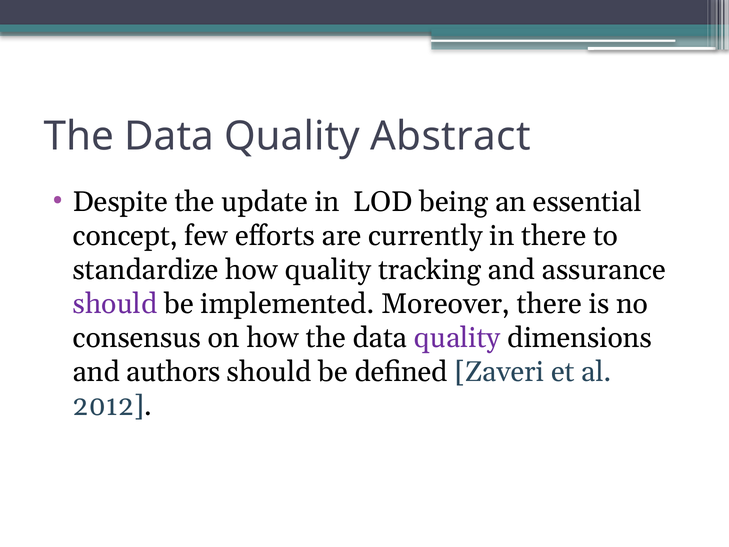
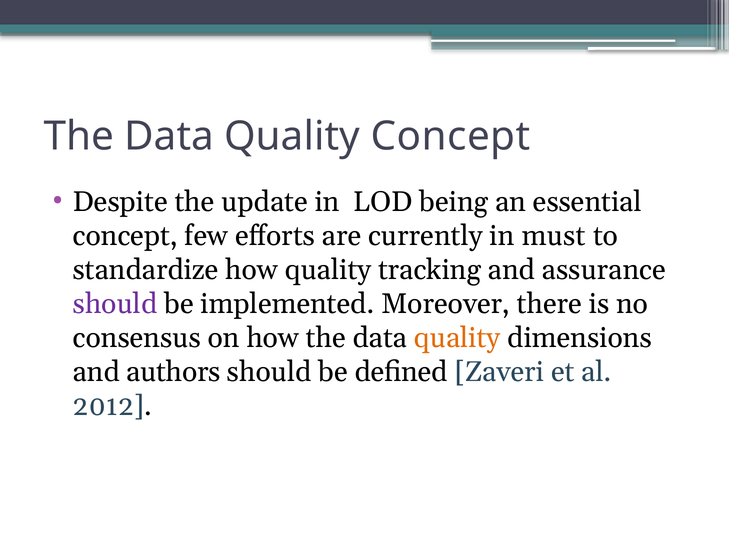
Quality Abstract: Abstract -> Concept
in there: there -> must
quality at (457, 338) colour: purple -> orange
